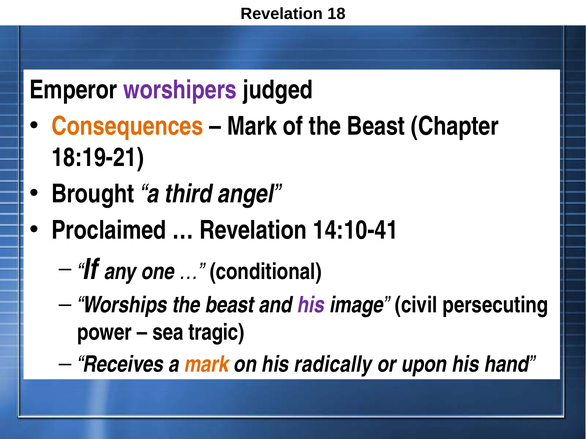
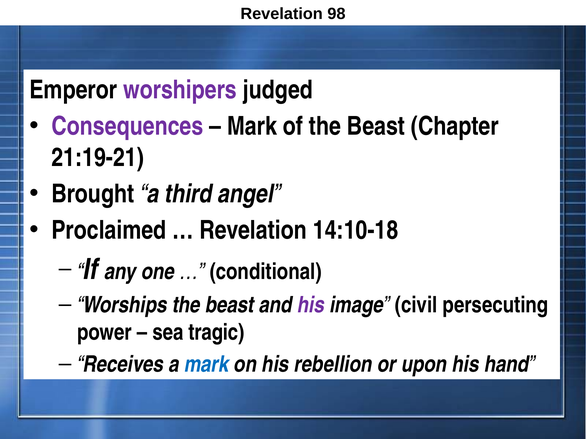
18: 18 -> 98
Consequences colour: orange -> purple
18:19-21: 18:19-21 -> 21:19-21
14:10-41: 14:10-41 -> 14:10-18
mark at (207, 365) colour: orange -> blue
radically: radically -> rebellion
